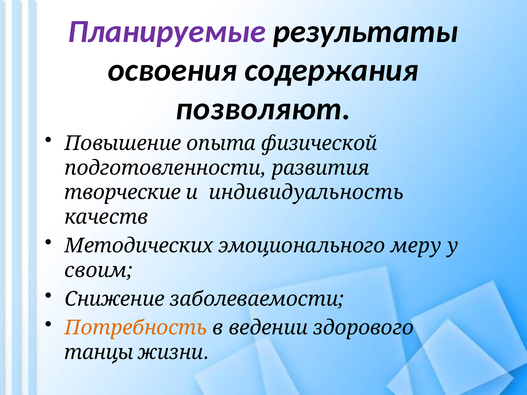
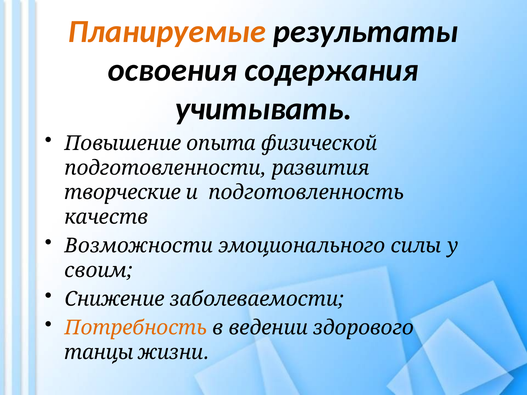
Планируемые colour: purple -> orange
позволяют: позволяют -> учитывать
индивидуальность: индивидуальность -> подготовленность
Методических: Методических -> Возможности
меру: меру -> силы
